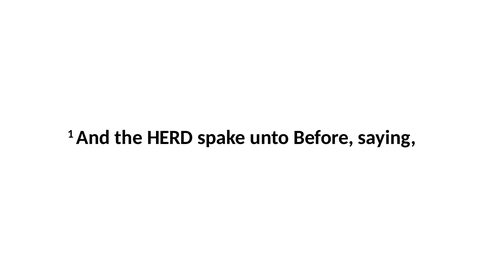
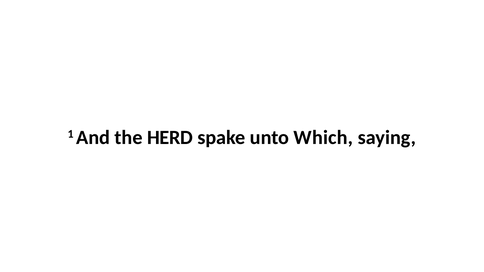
Before: Before -> Which
